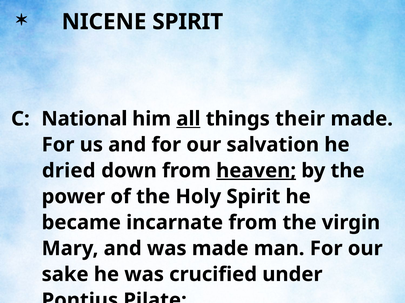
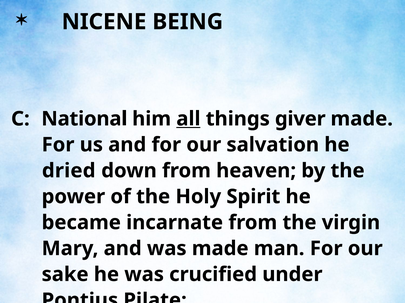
NICENE SPIRIT: SPIRIT -> BEING
their: their -> giver
heaven underline: present -> none
